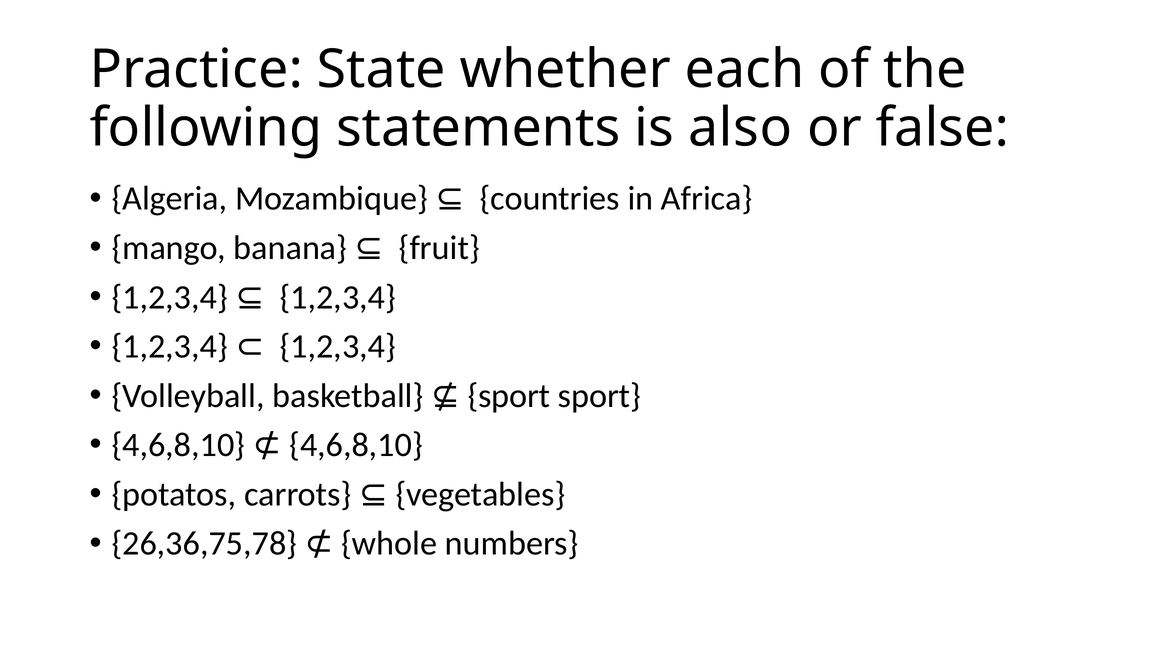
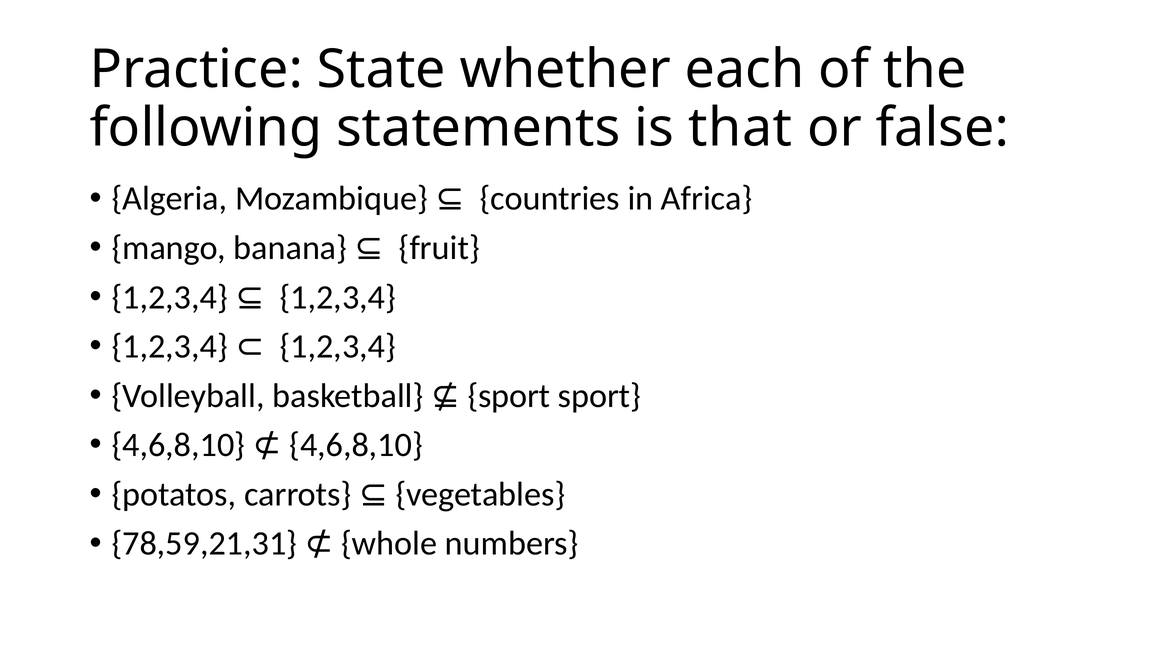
also: also -> that
26,36,75,78: 26,36,75,78 -> 78,59,21,31
